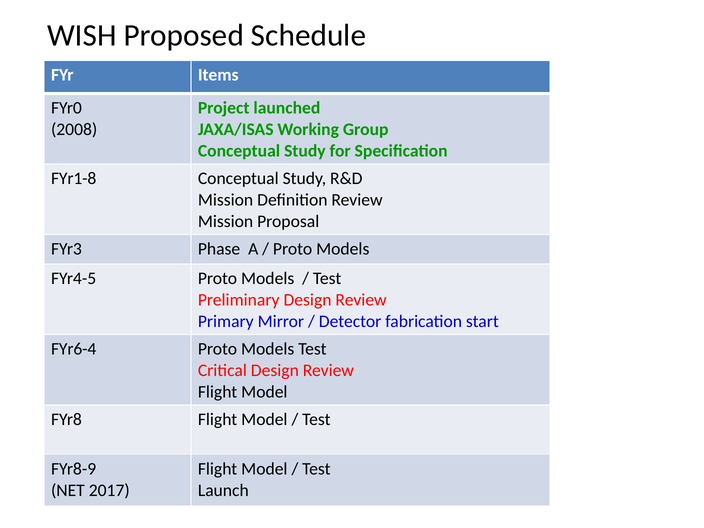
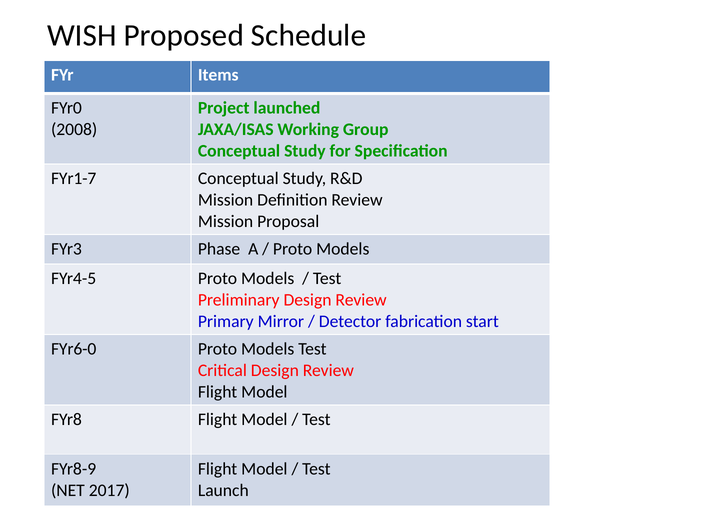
FYr1-8: FYr1-8 -> FYr1-7
FYr6-4: FYr6-4 -> FYr6-0
